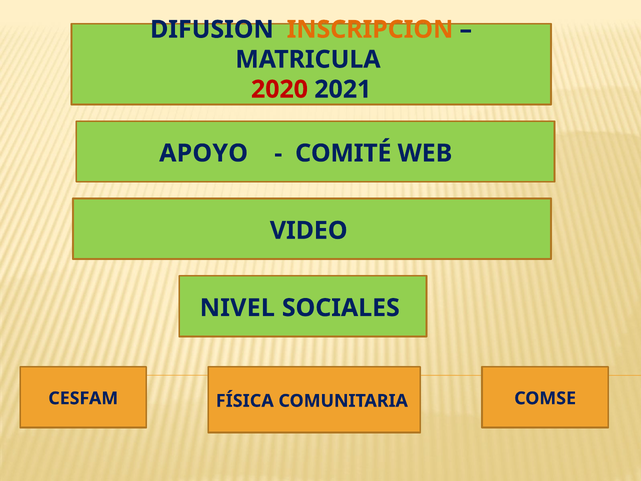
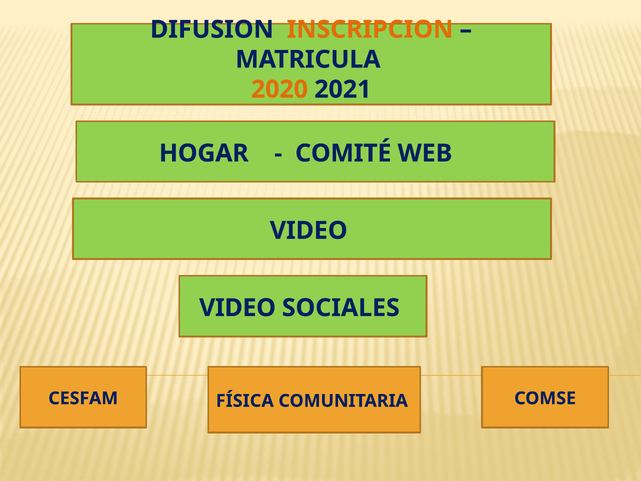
2020 colour: red -> orange
APOYO: APOYO -> HOGAR
NIVEL at (237, 308): NIVEL -> VIDEO
